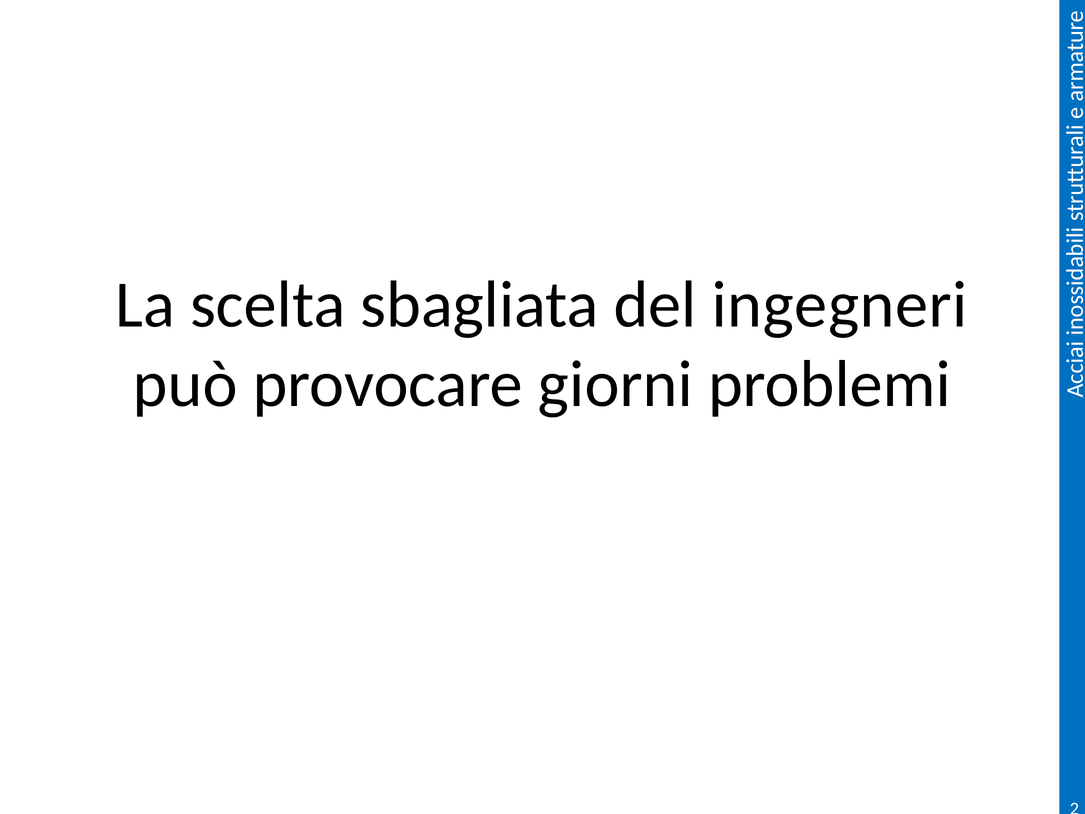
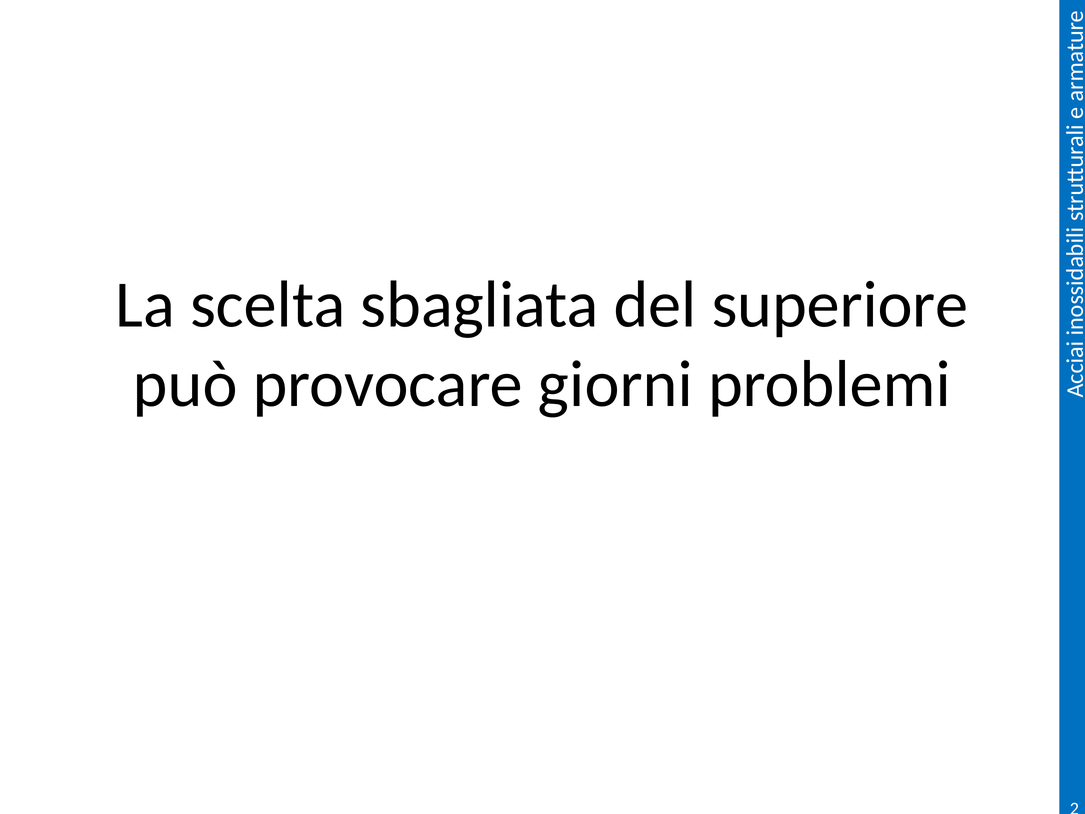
ingegneri: ingegneri -> superiore
